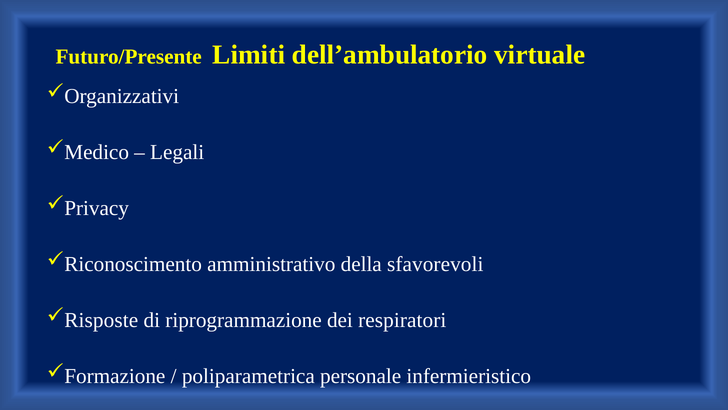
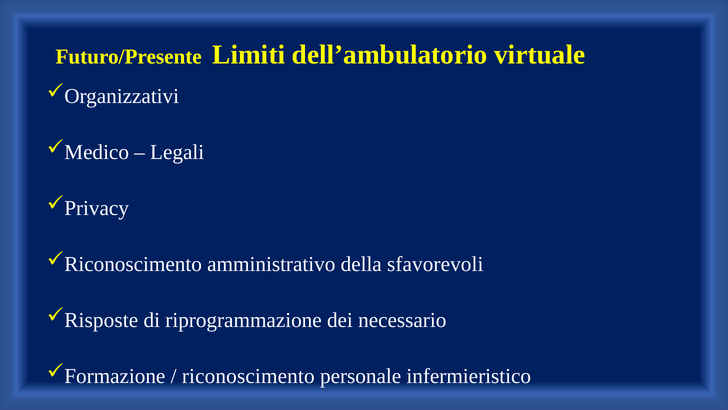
respiratori: respiratori -> necessario
poliparametrica at (248, 376): poliparametrica -> riconoscimento
